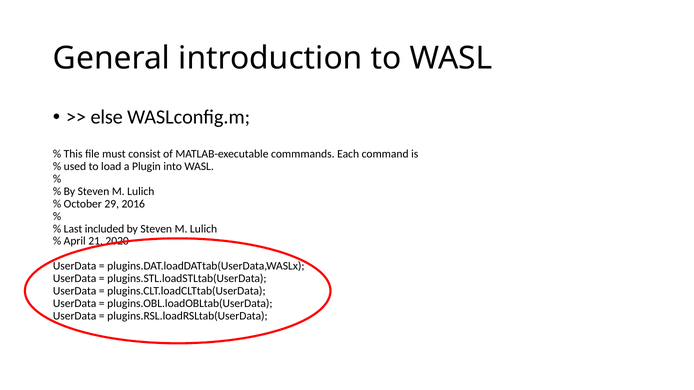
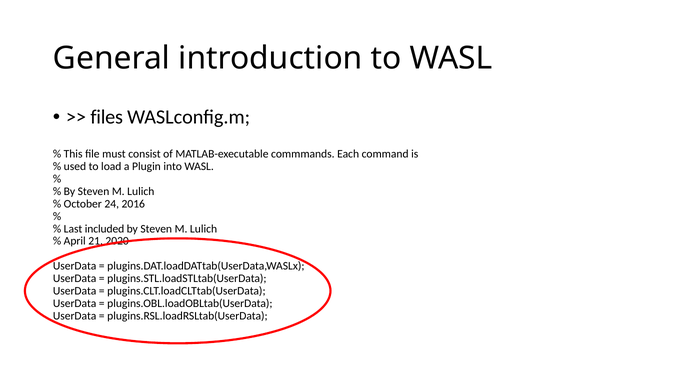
else: else -> files
29: 29 -> 24
